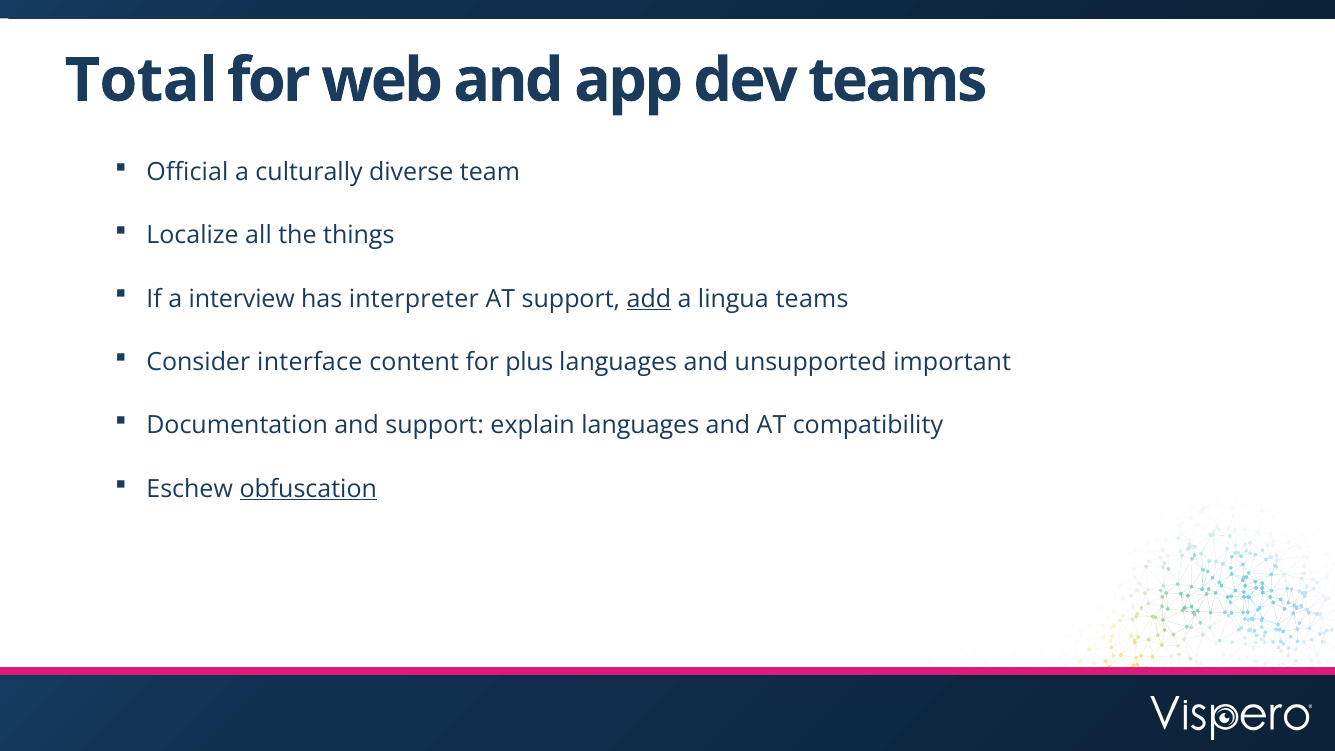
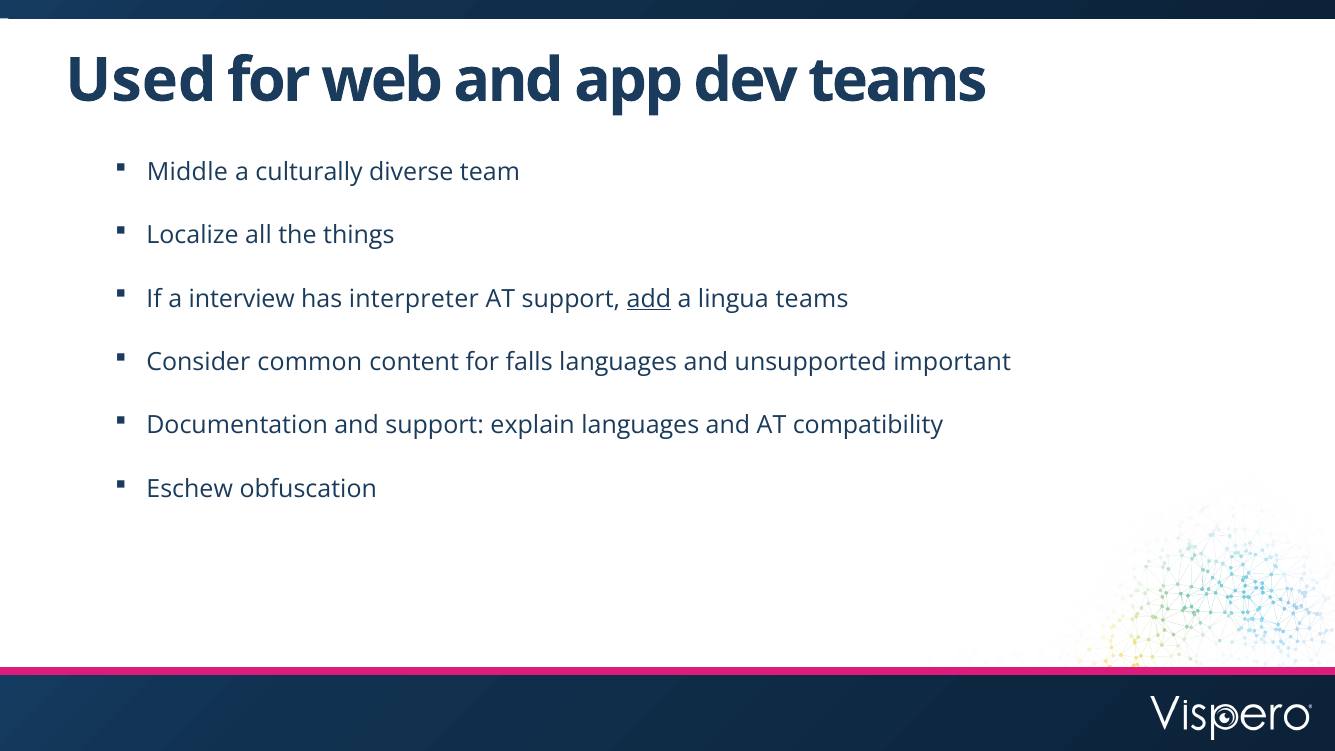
Total: Total -> Used
Official: Official -> Middle
interface: interface -> common
plus: plus -> falls
obfuscation underline: present -> none
